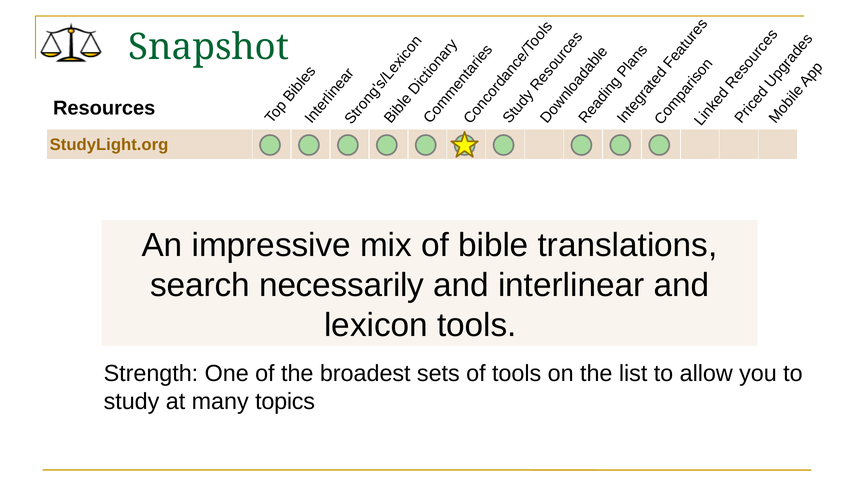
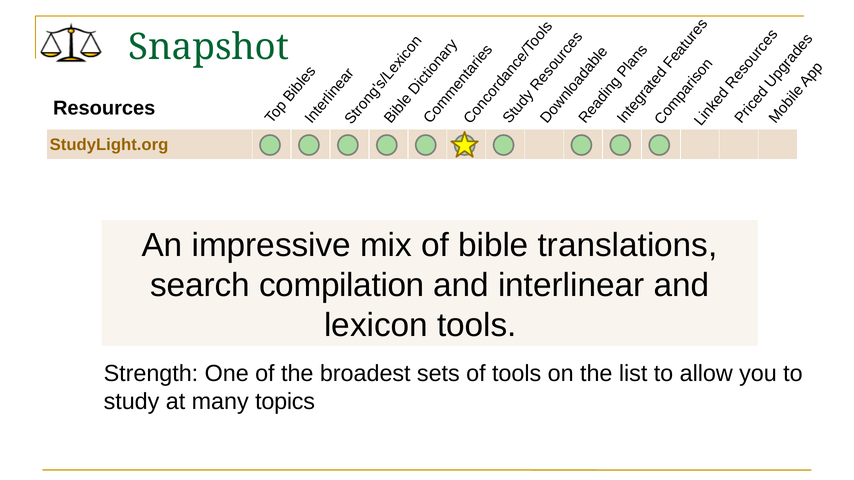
necessarily: necessarily -> compilation
